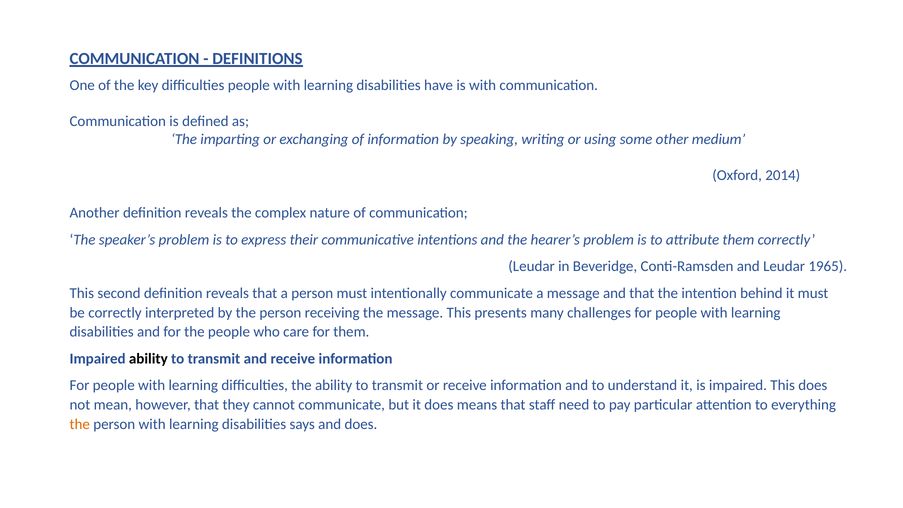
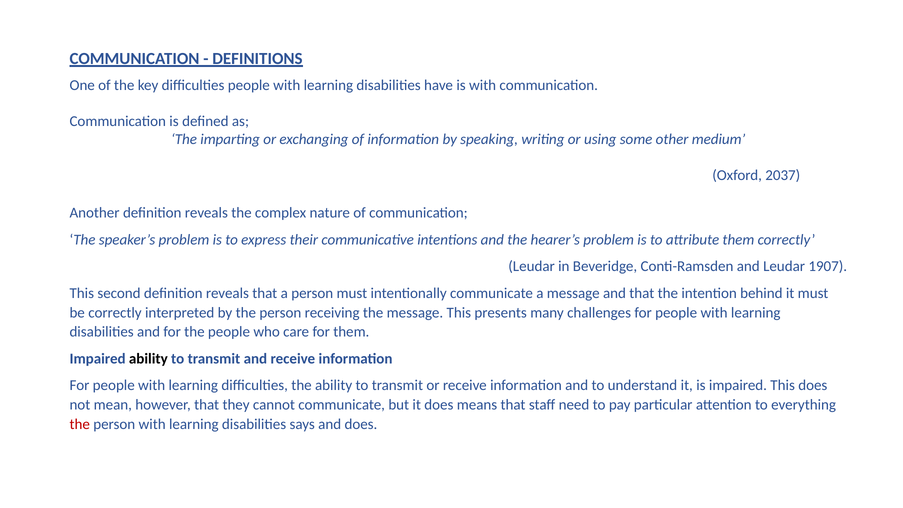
2014: 2014 -> 2037
1965: 1965 -> 1907
the at (80, 424) colour: orange -> red
